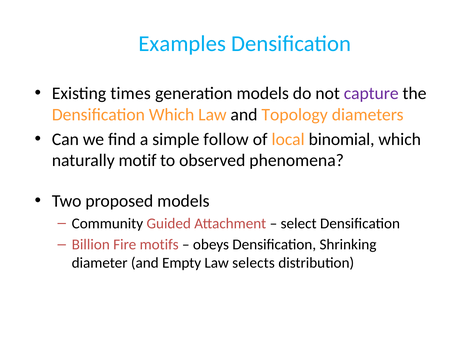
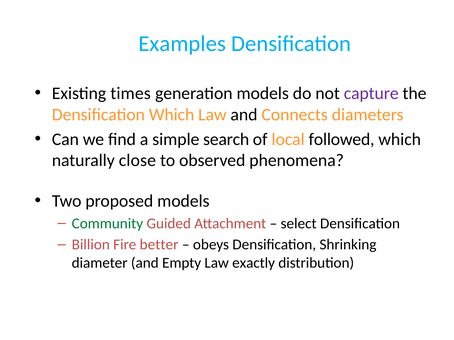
Topology: Topology -> Connects
follow: follow -> search
binomial: binomial -> followed
motif: motif -> close
Community colour: black -> green
motifs: motifs -> better
selects: selects -> exactly
